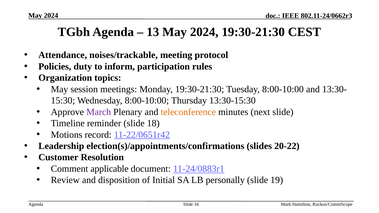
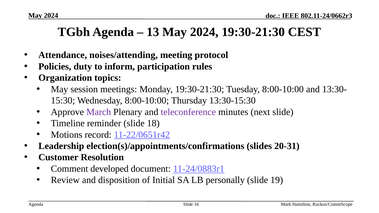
noises/trackable: noises/trackable -> noises/attending
teleconference colour: orange -> purple
20-22: 20-22 -> 20-31
applicable: applicable -> developed
